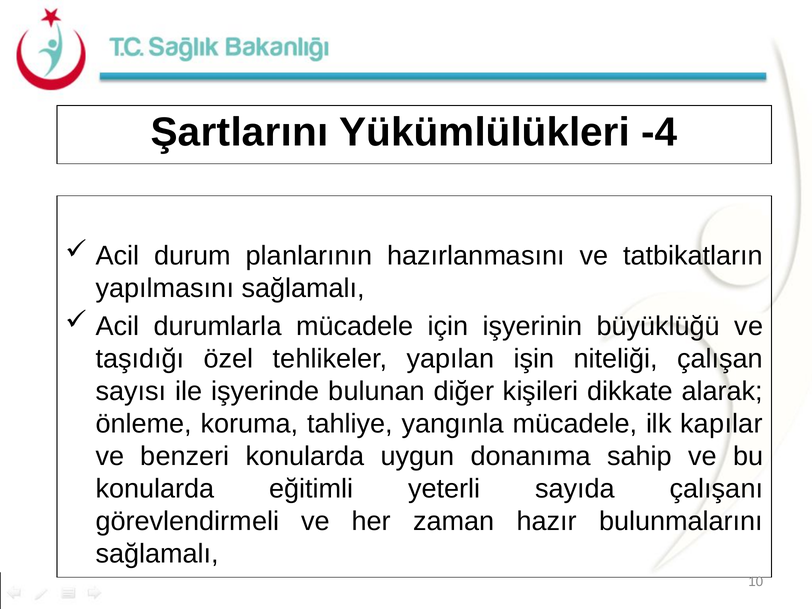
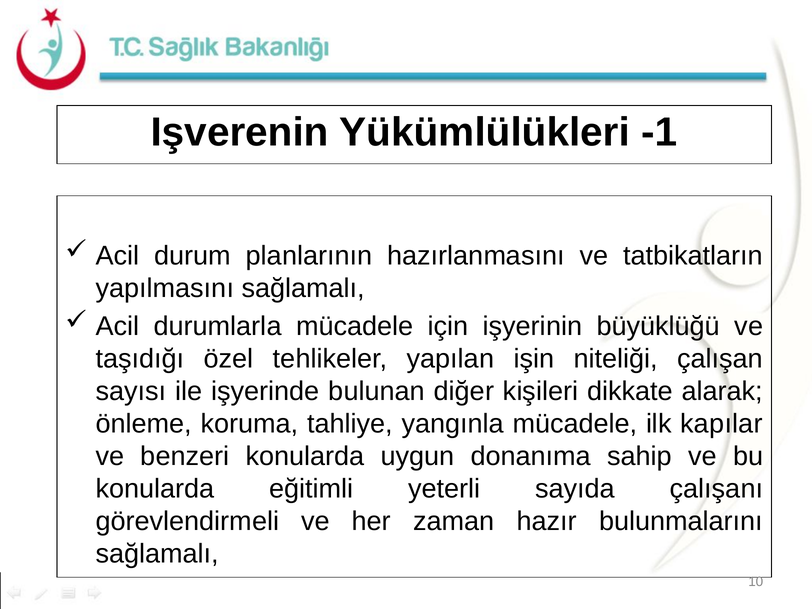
Şartlarını: Şartlarını -> Işverenin
-4: -4 -> -1
